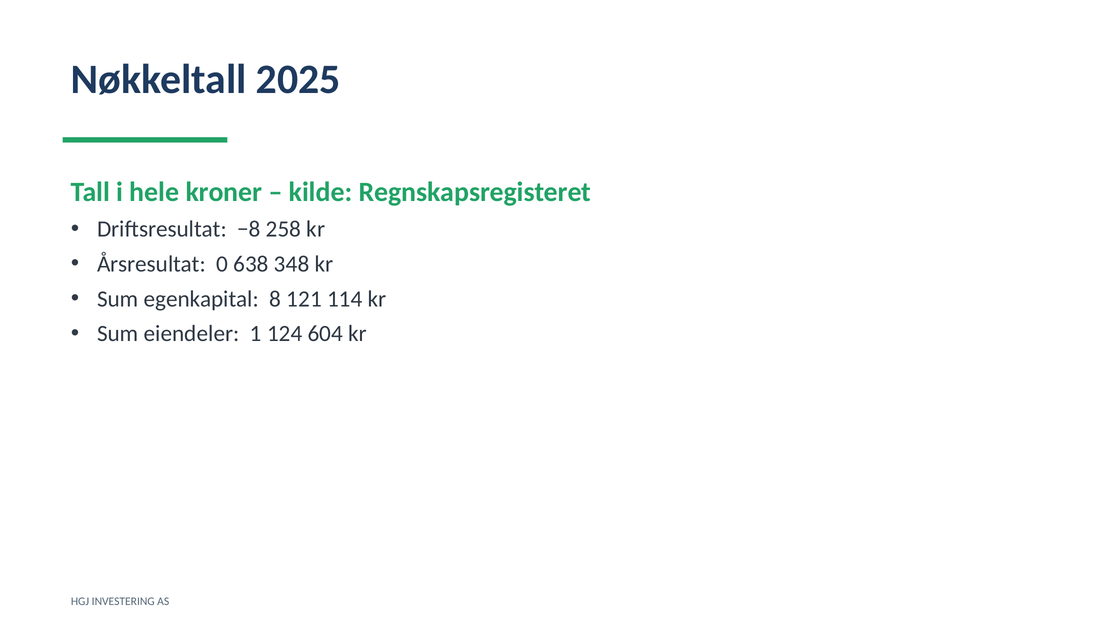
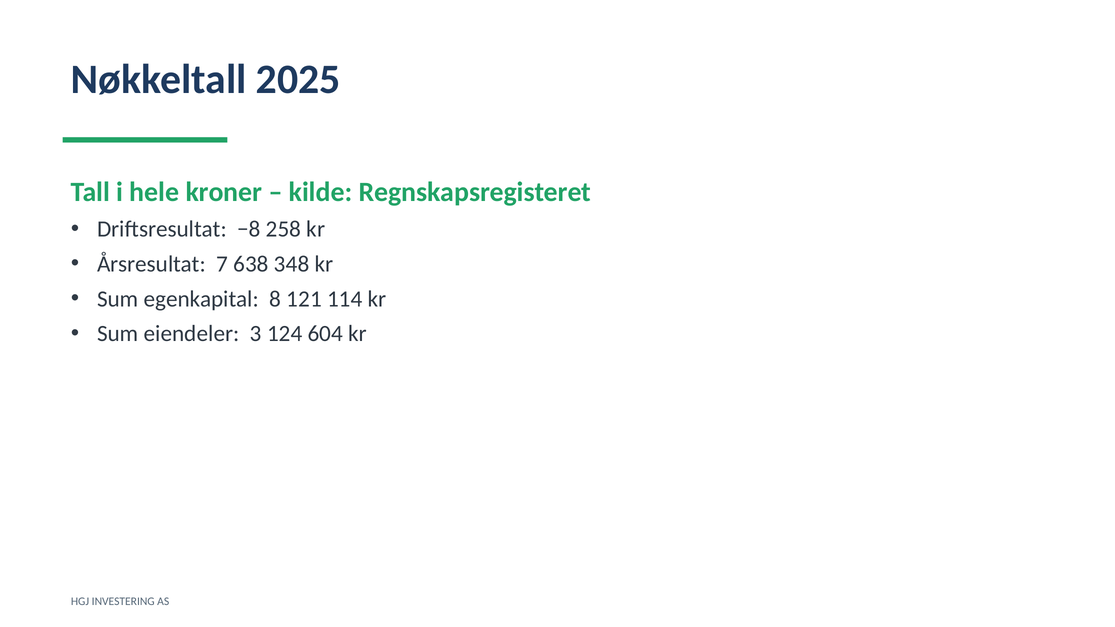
0: 0 -> 7
1: 1 -> 3
